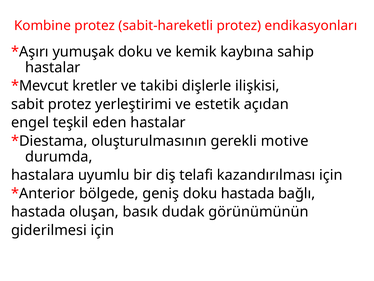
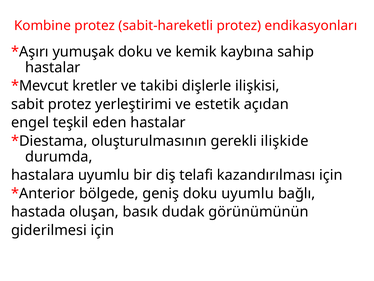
motive: motive -> ilişkide
doku hastada: hastada -> uyumlu
